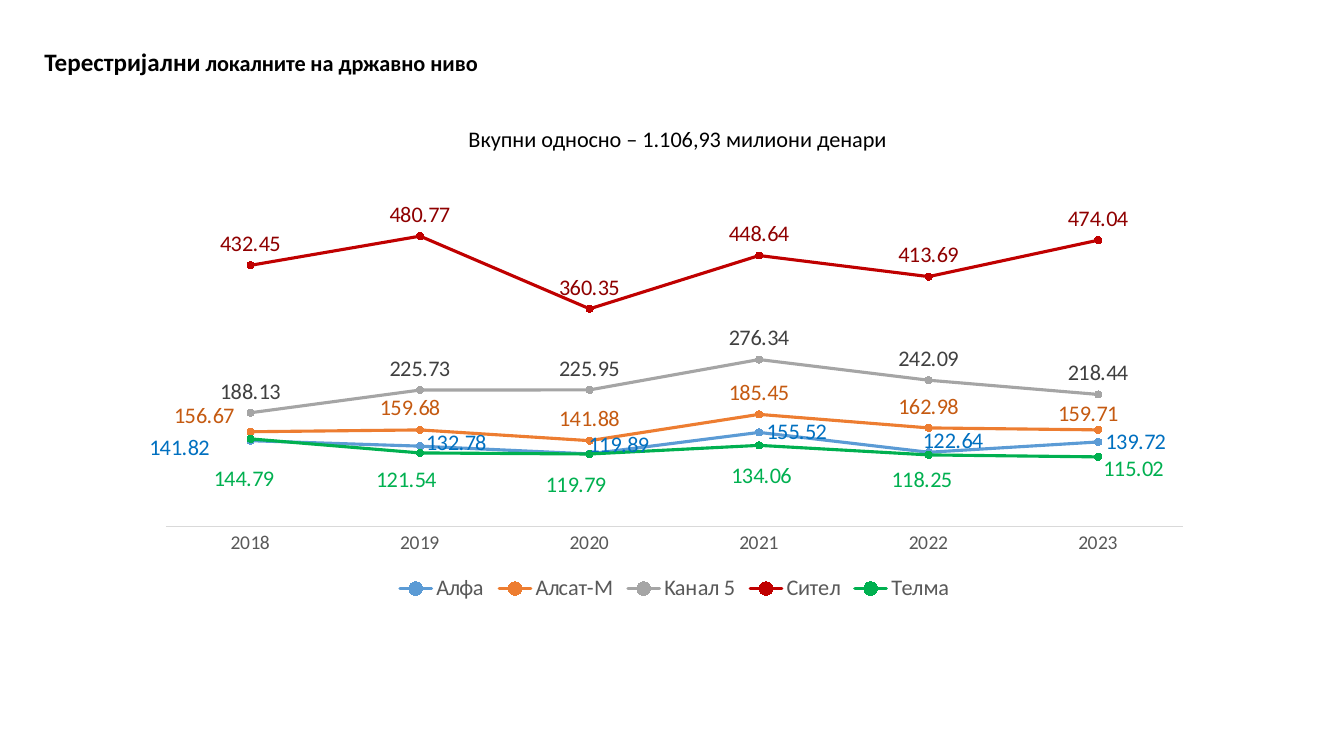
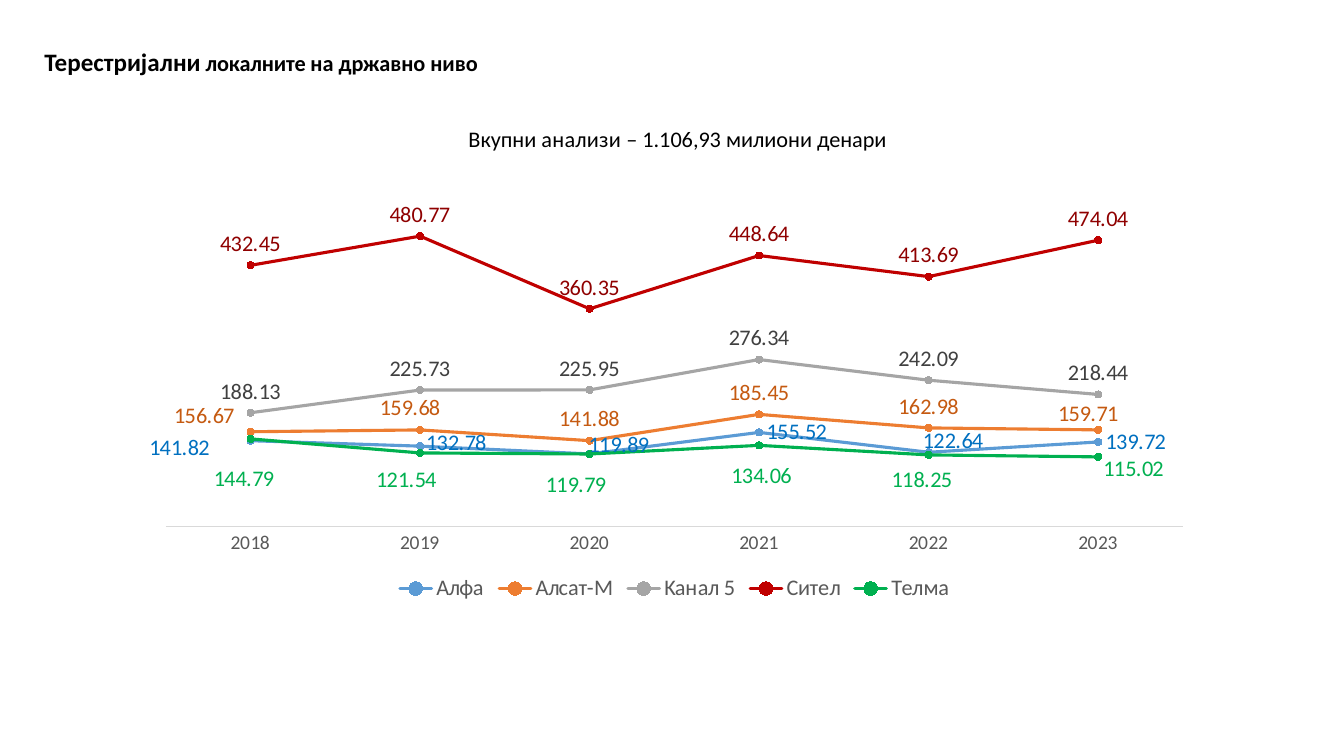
односно: односно -> анализи
